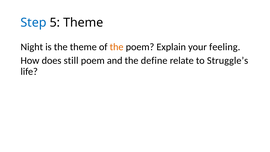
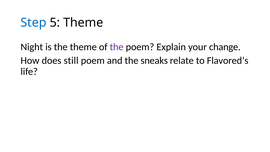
the at (117, 47) colour: orange -> purple
feeling: feeling -> change
define: define -> sneaks
Struggle’s: Struggle’s -> Flavored’s
